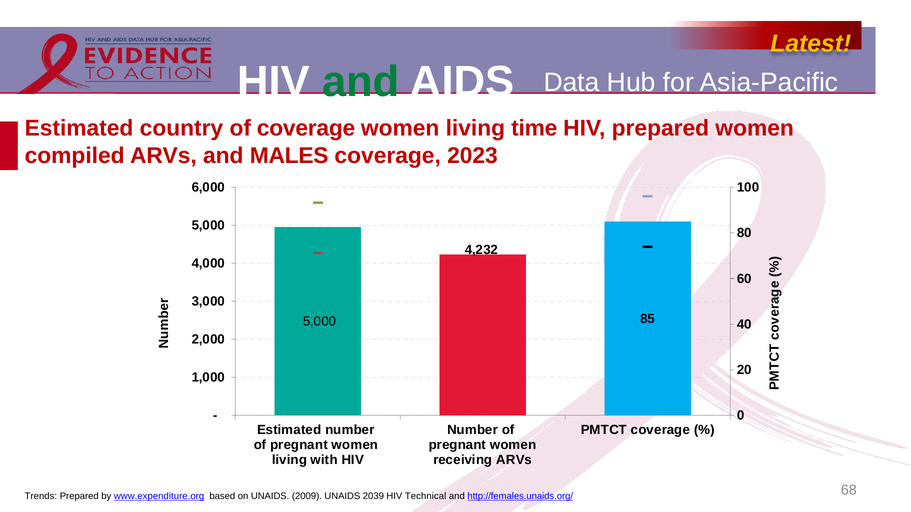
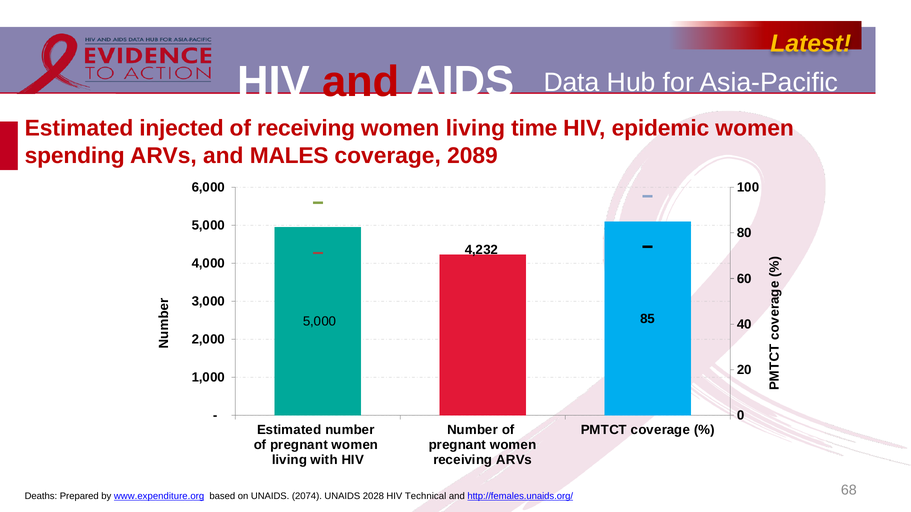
and at (361, 82) colour: green -> red
country: country -> injected
of coverage: coverage -> receiving
HIV prepared: prepared -> epidemic
compiled: compiled -> spending
2023: 2023 -> 2089
Trends: Trends -> Deaths
2009: 2009 -> 2074
2039: 2039 -> 2028
